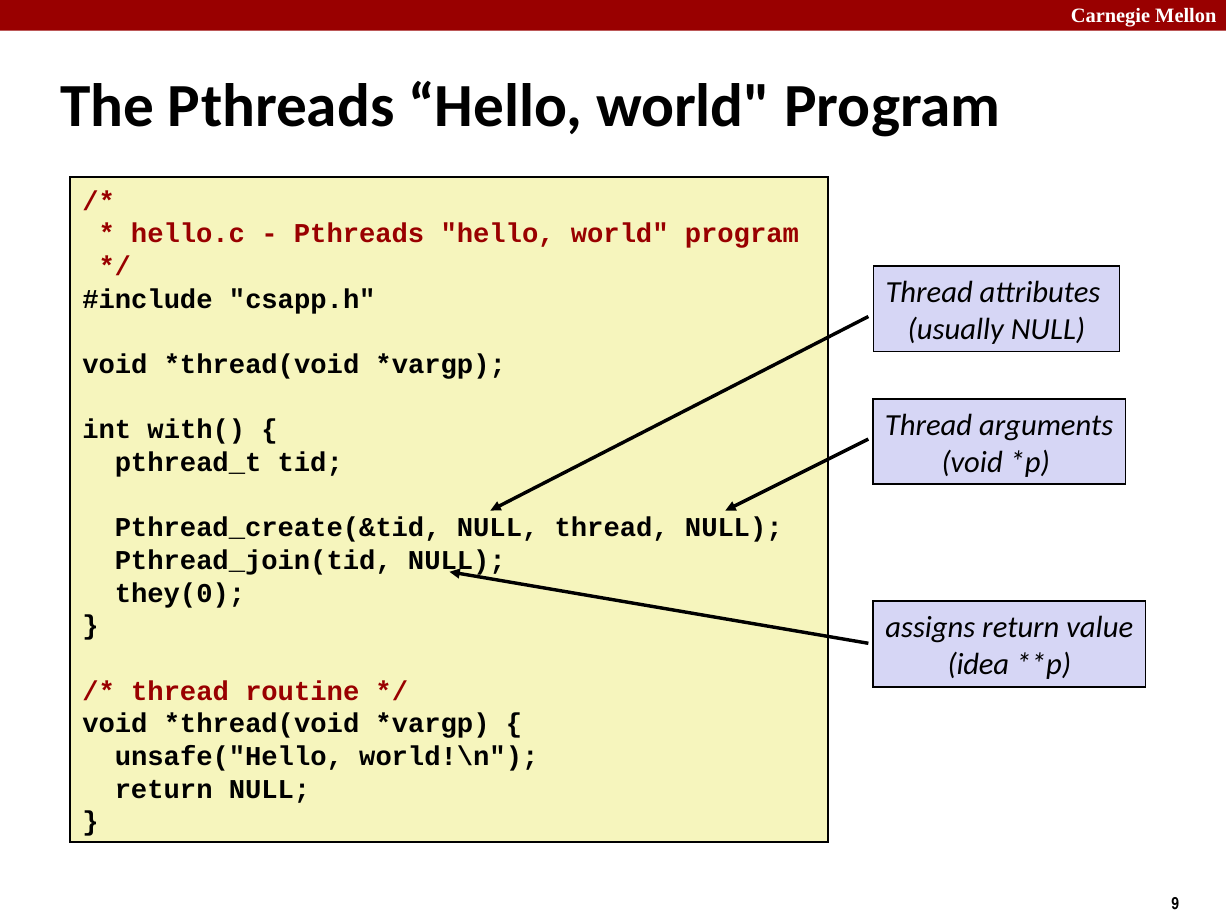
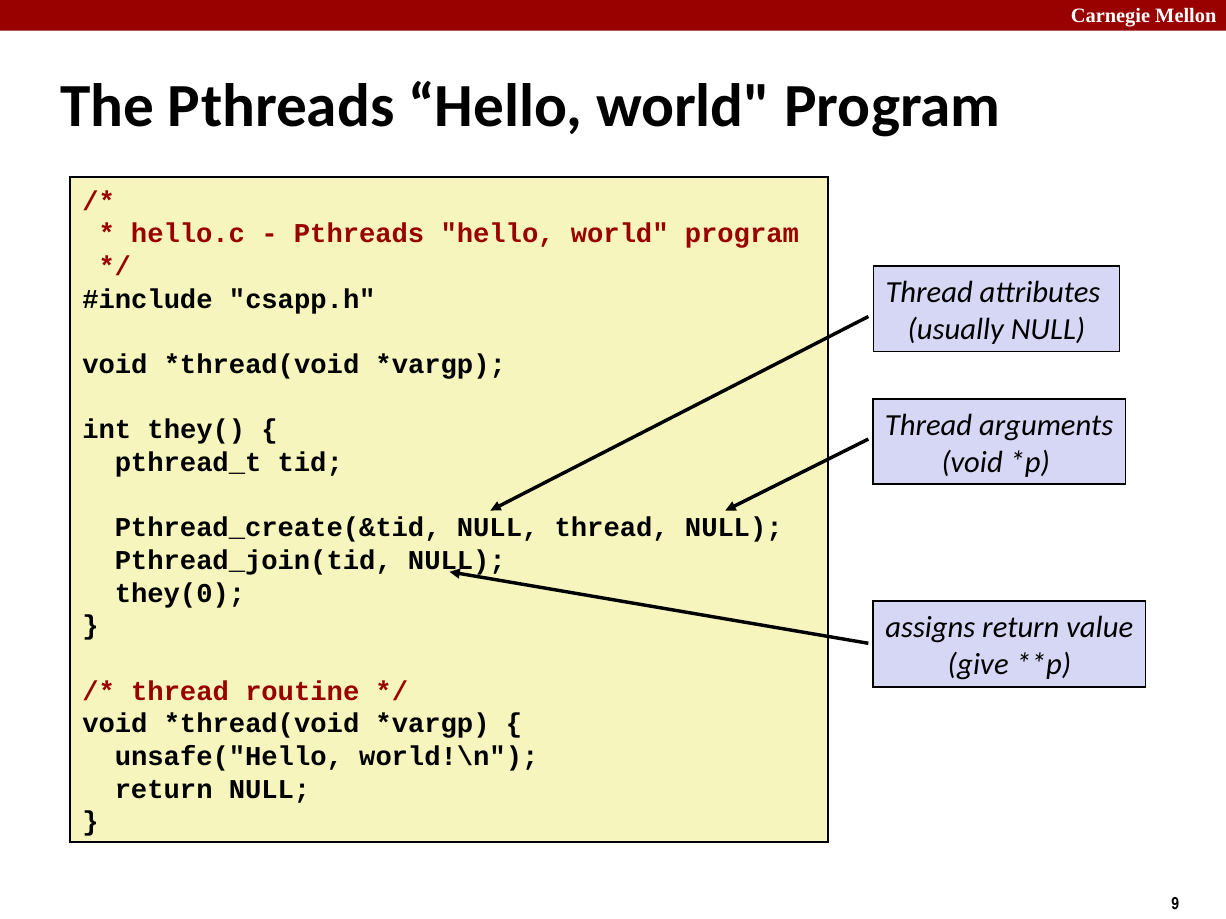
with(: with( -> they(
idea: idea -> give
